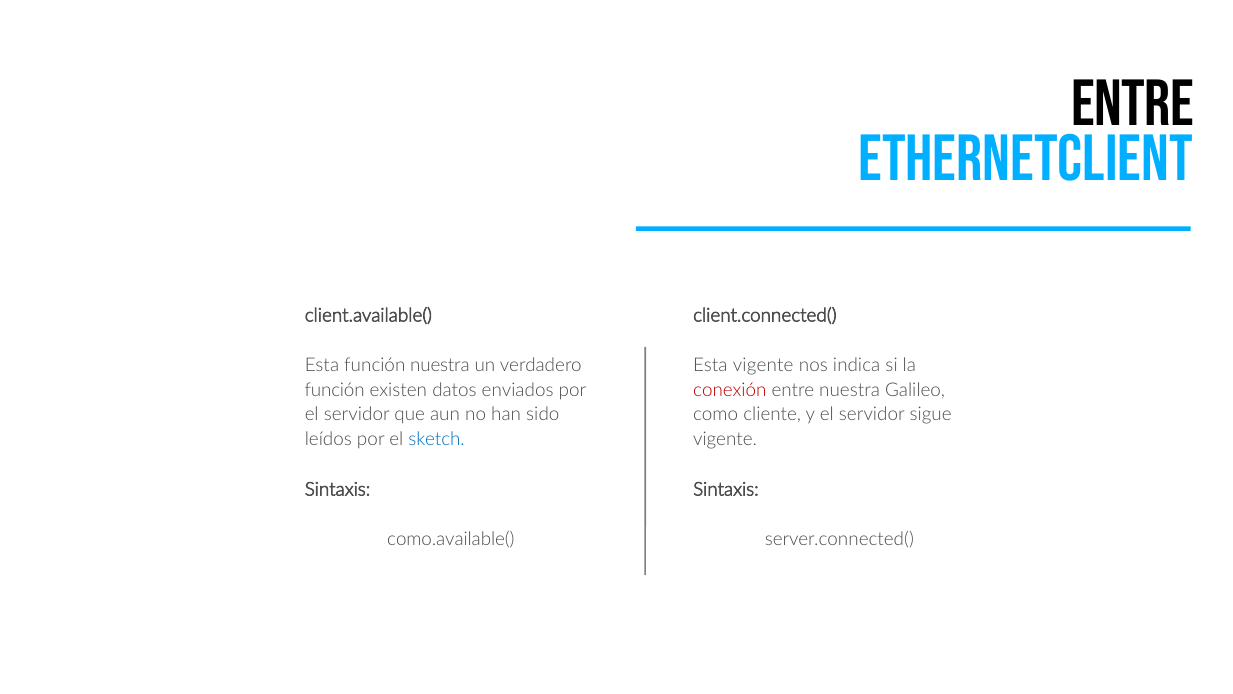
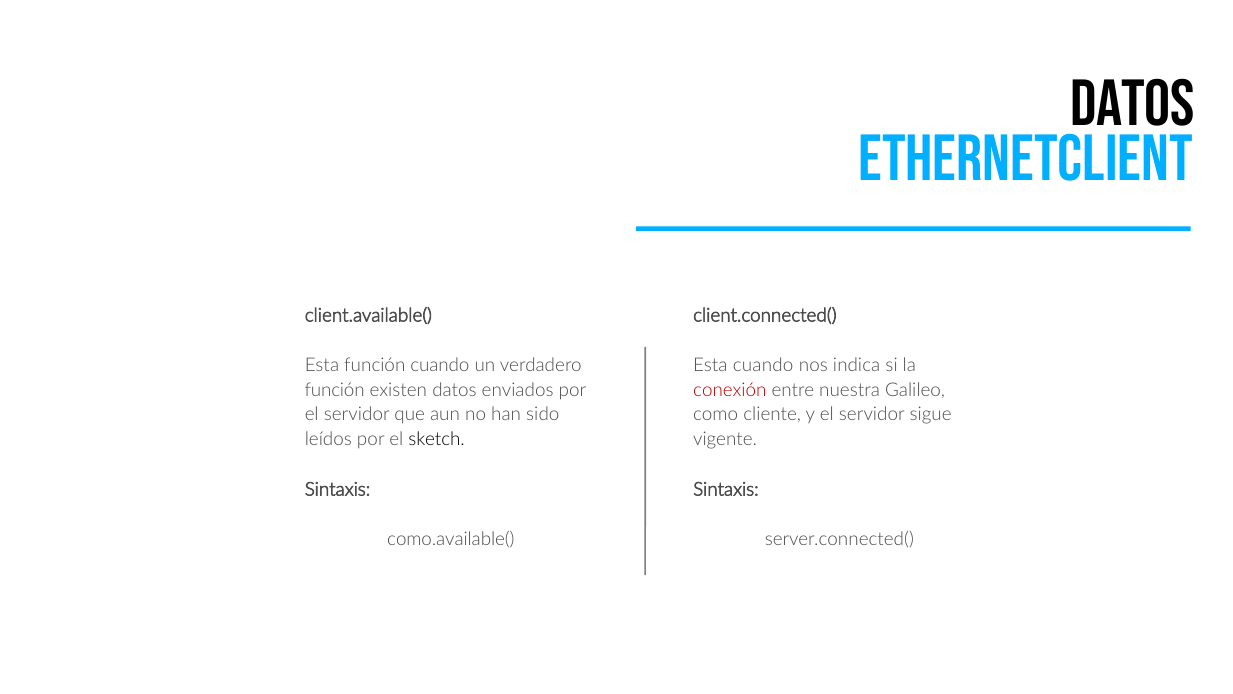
Entre at (1133, 104): Entre -> Datos
función nuestra: nuestra -> cuando
Esta vigente: vigente -> cuando
sketch colour: blue -> black
